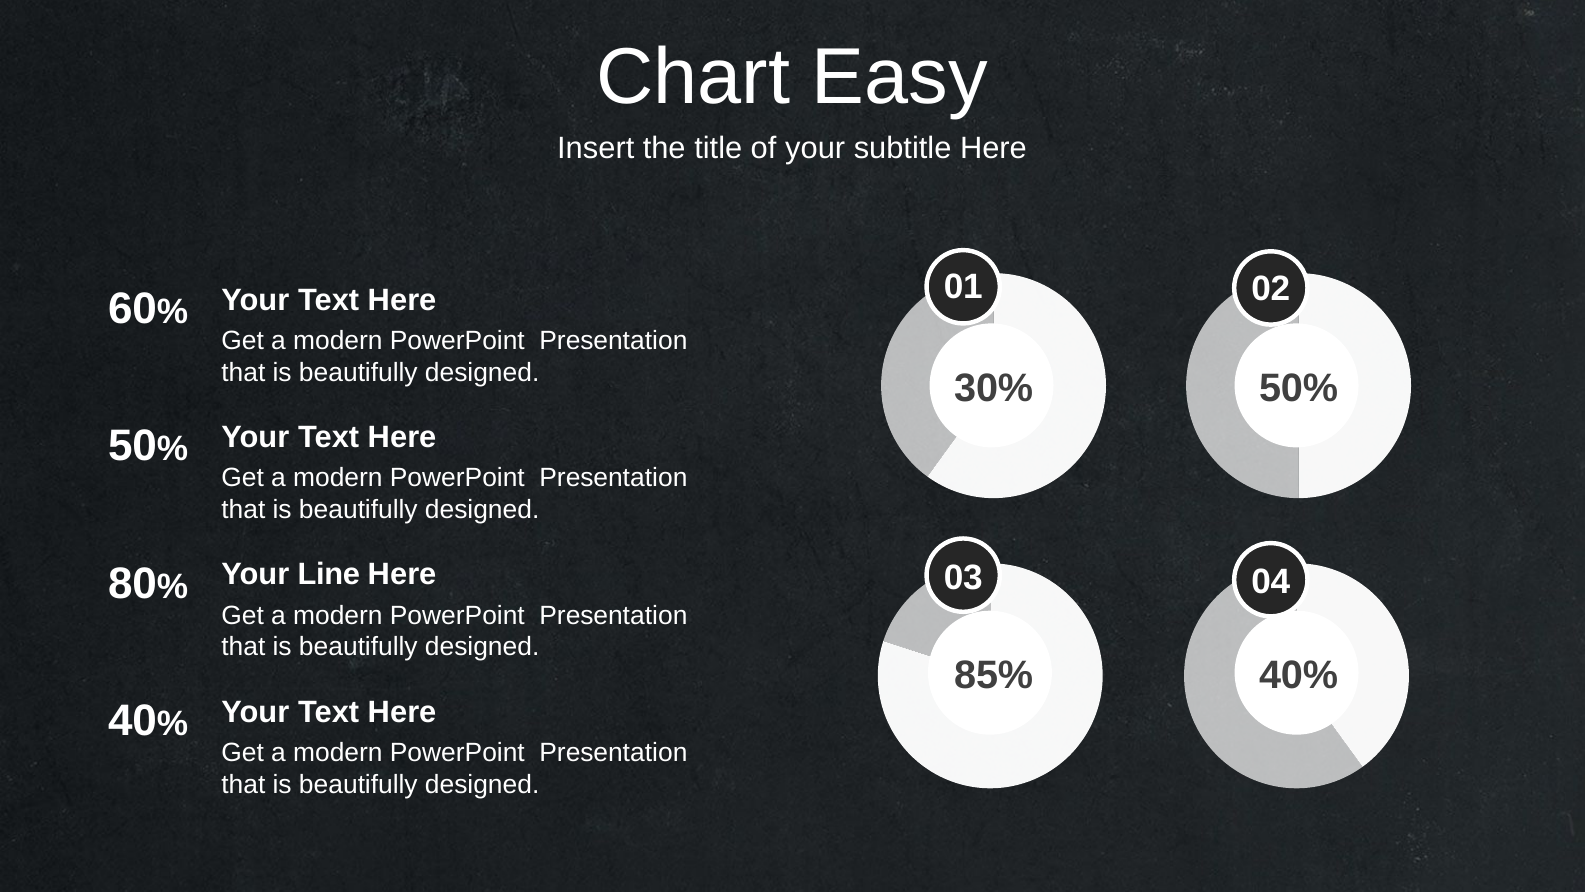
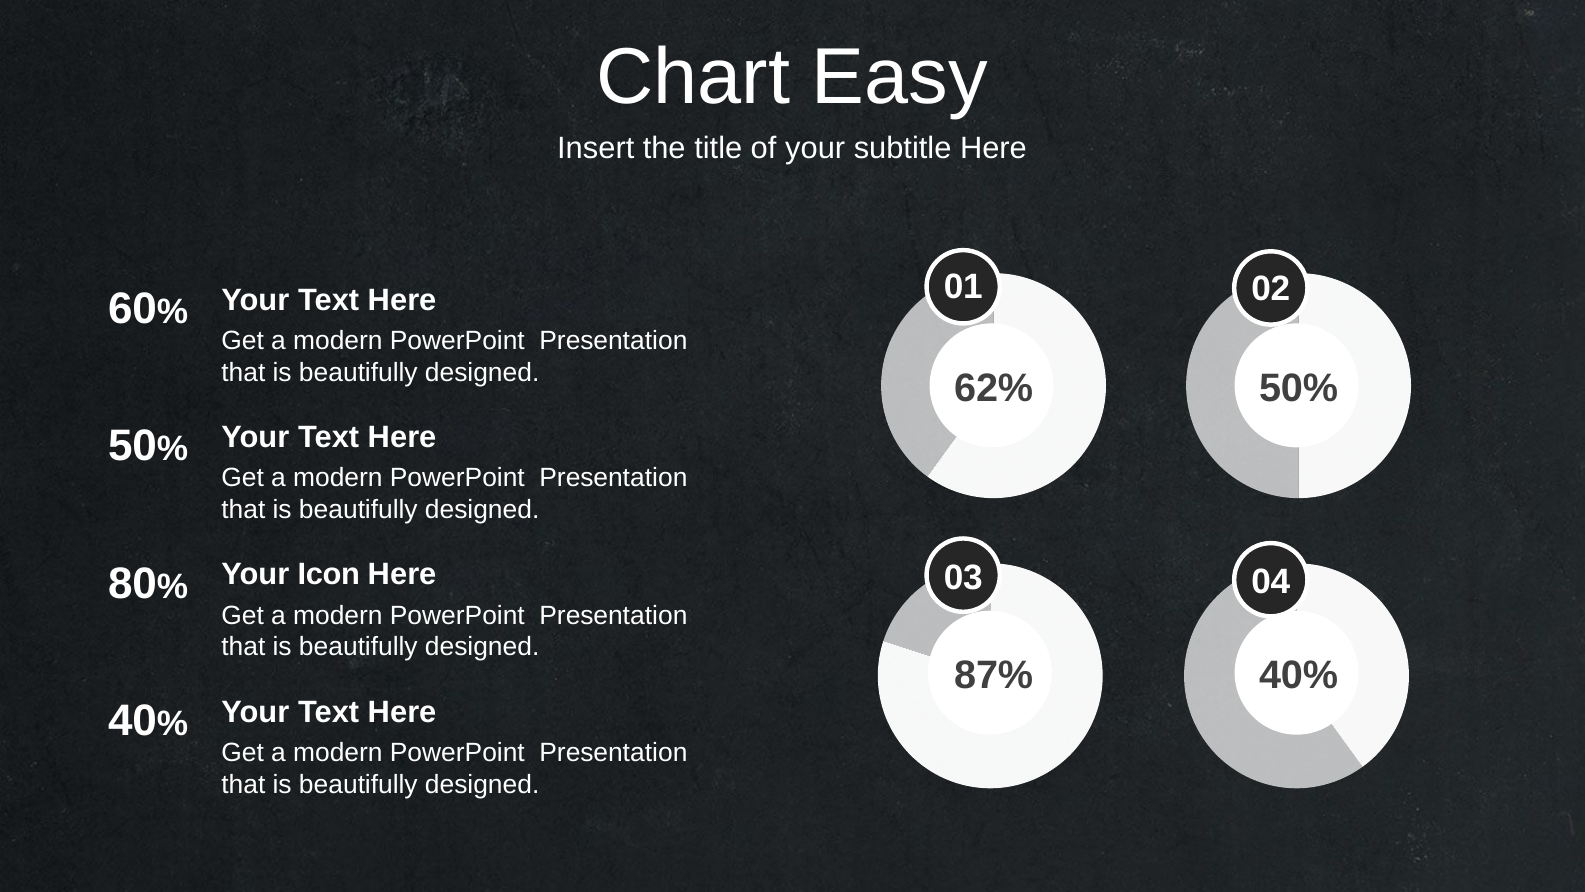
30%: 30% -> 62%
Line: Line -> Icon
85%: 85% -> 87%
